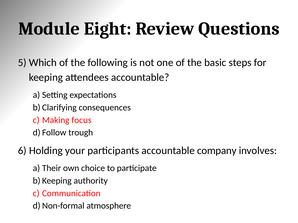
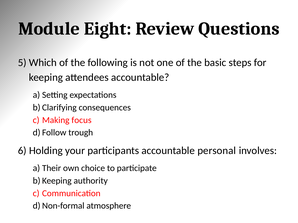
company: company -> personal
